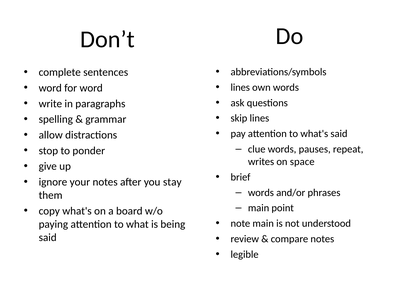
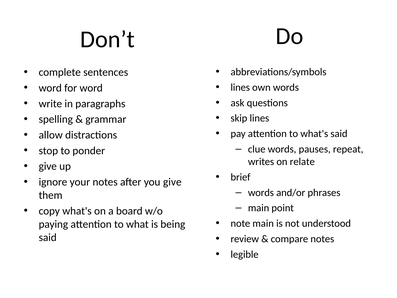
space: space -> relate
you stay: stay -> give
